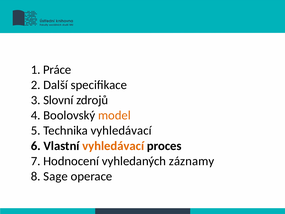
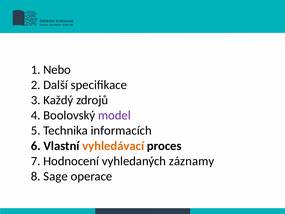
Práce: Práce -> Nebo
Slovní: Slovní -> Každý
model colour: orange -> purple
Technika vyhledávací: vyhledávací -> informacích
